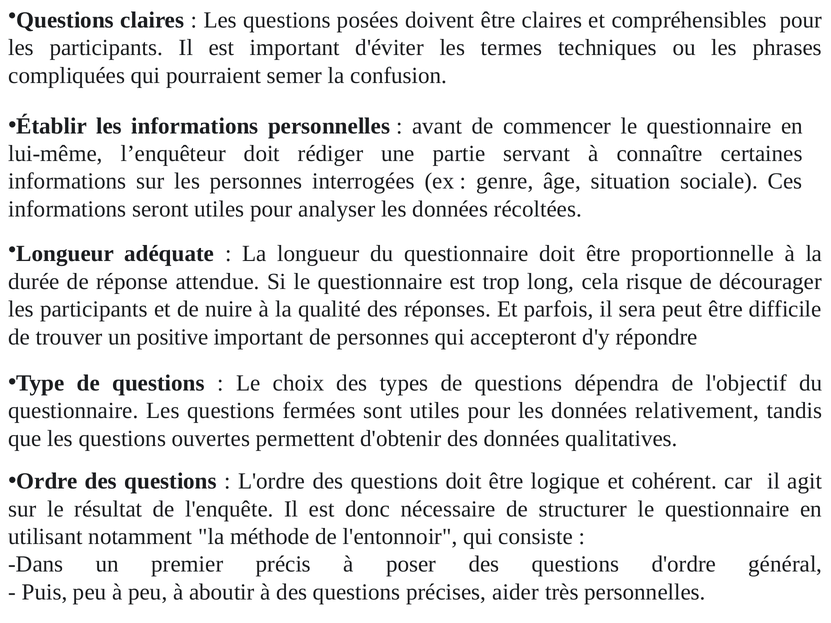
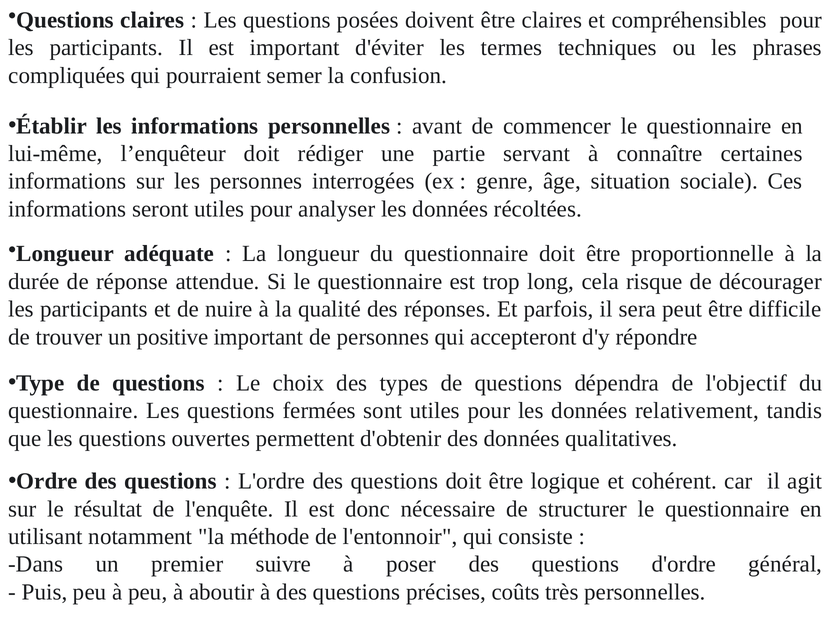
précis: précis -> suivre
aider: aider -> coûts
